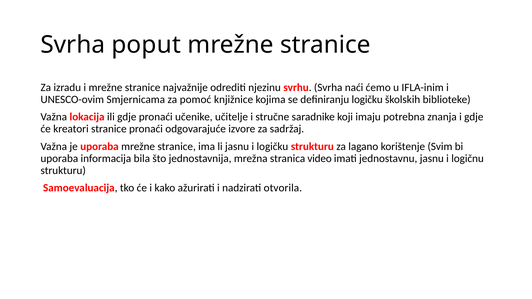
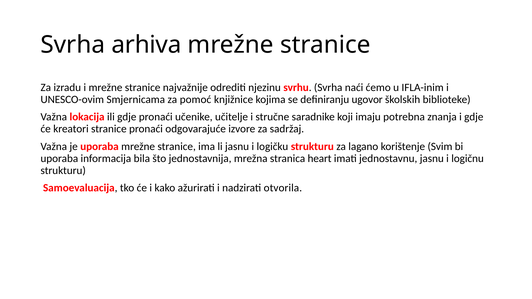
poput: poput -> arhiva
definiranju logičku: logičku -> ugovor
video: video -> heart
